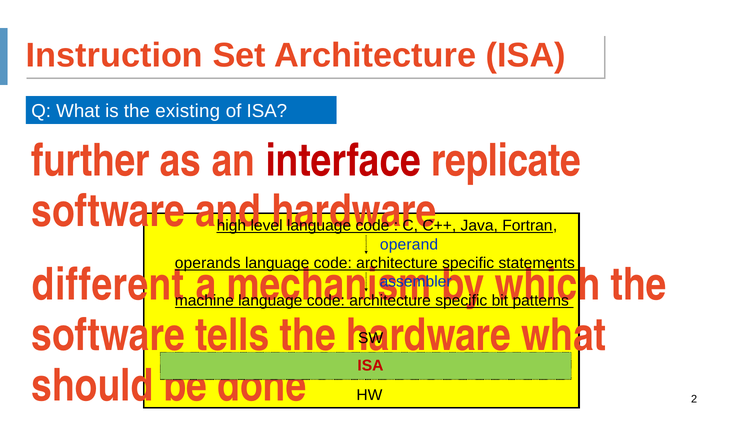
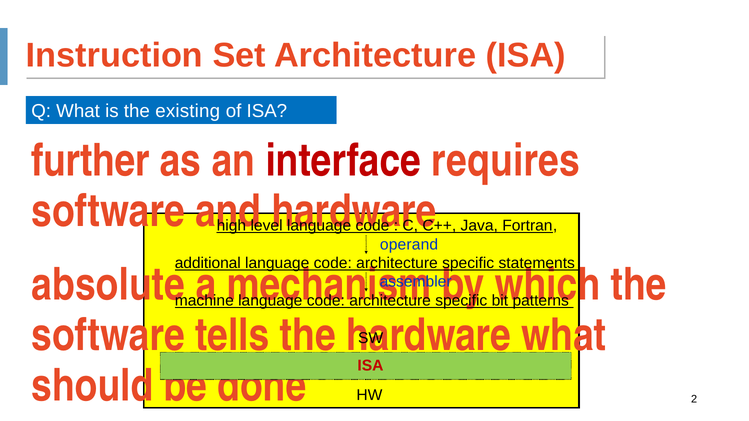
replicate: replicate -> requires
operands: operands -> additional
different: different -> absolute
